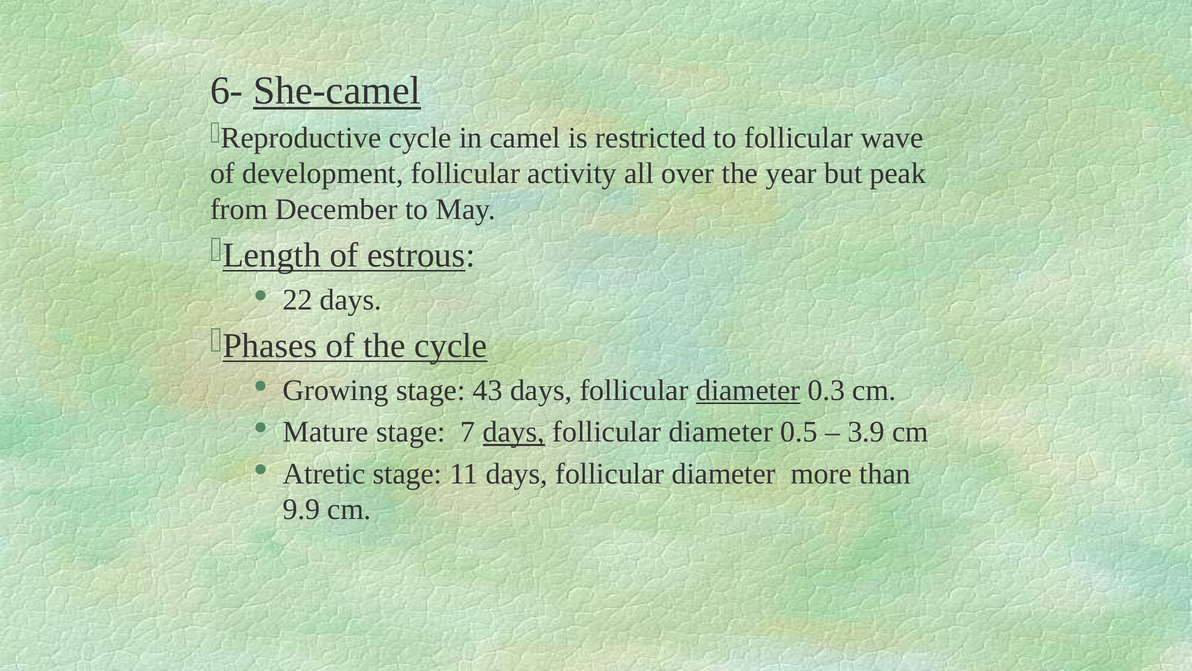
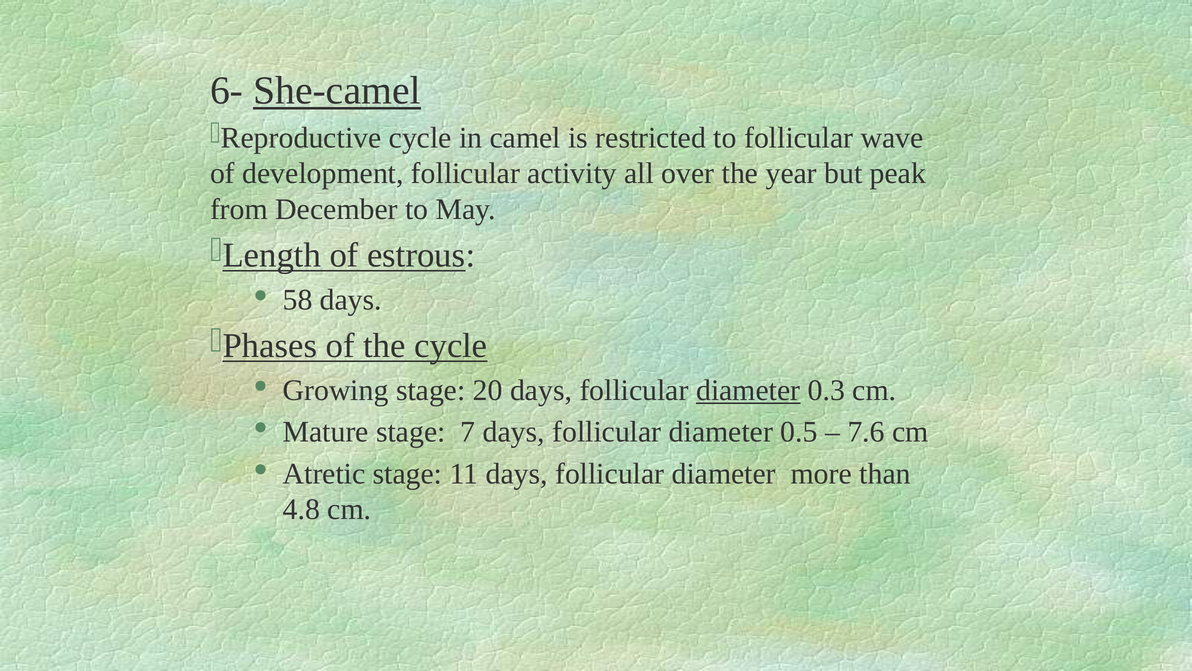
22: 22 -> 58
43: 43 -> 20
days at (514, 432) underline: present -> none
3.9: 3.9 -> 7.6
9.9: 9.9 -> 4.8
